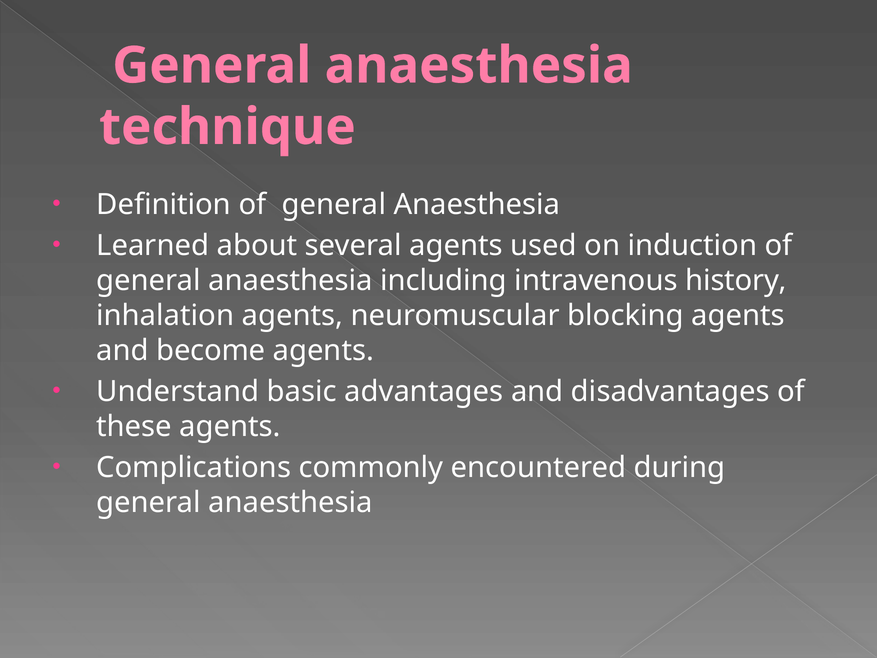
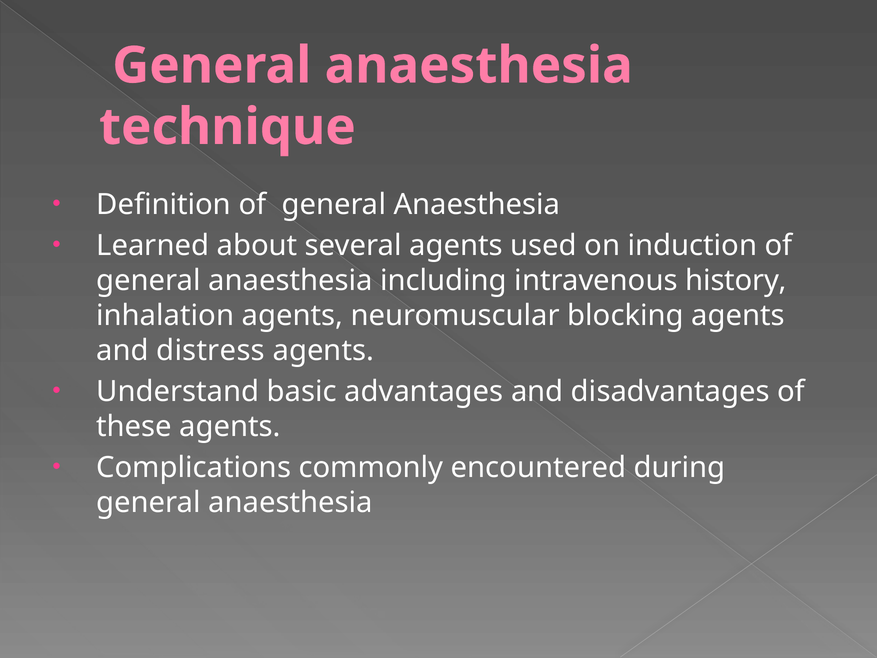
become: become -> distress
